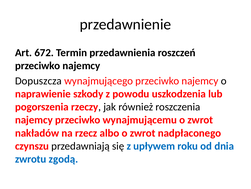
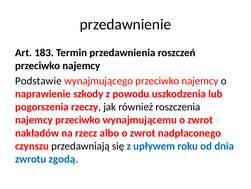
672: 672 -> 183
Dopuszcza: Dopuszcza -> Podstawie
